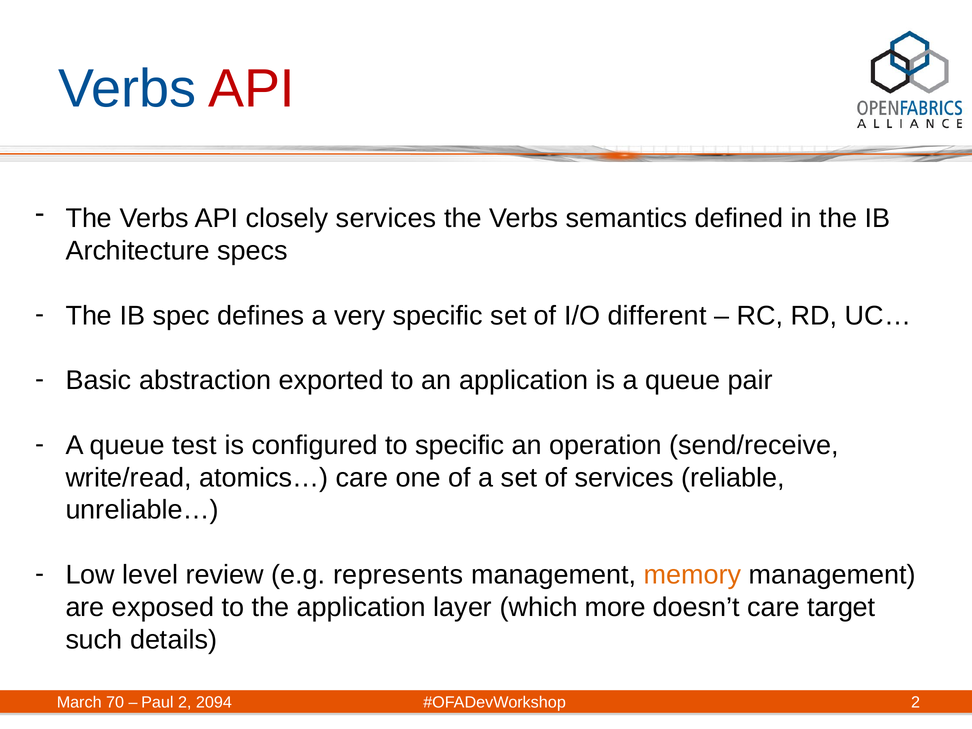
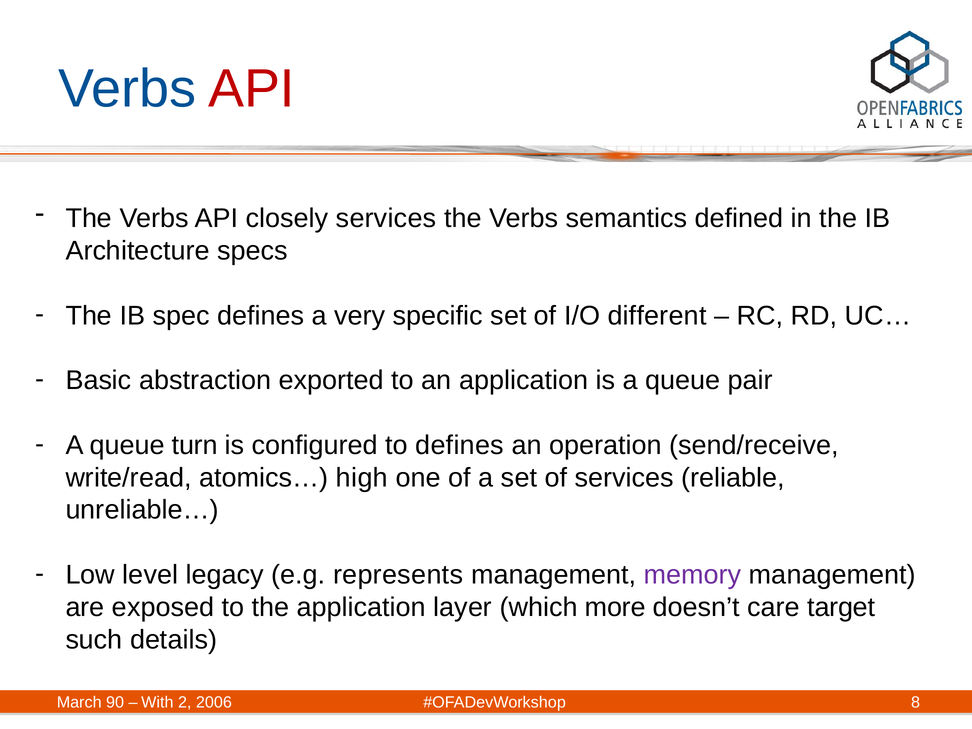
test: test -> turn
to specific: specific -> defines
atomics… care: care -> high
review: review -> legacy
memory colour: orange -> purple
70: 70 -> 90
Paul: Paul -> With
2094: 2094 -> 2006
2 at (916, 703): 2 -> 8
